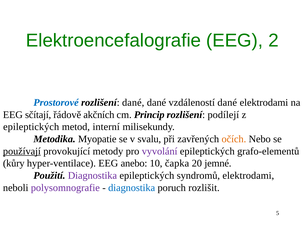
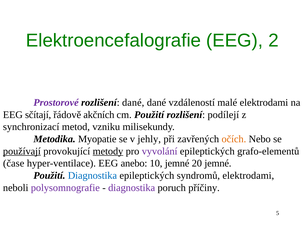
Prostorové colour: blue -> purple
vzdáleností dané: dané -> malé
cm Princip: Princip -> Použití
epileptických at (31, 127): epileptických -> synchronizací
interní: interní -> vzniku
svalu: svalu -> jehly
metody underline: none -> present
kůry: kůry -> čase
10 čapka: čapka -> jemné
Diagnostika at (92, 176) colour: purple -> blue
diagnostika at (132, 188) colour: blue -> purple
rozlišit: rozlišit -> příčiny
